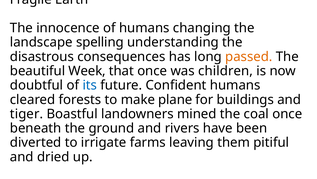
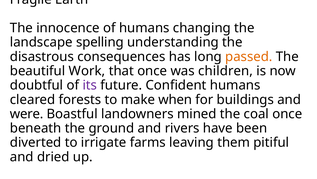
Week: Week -> Work
its colour: blue -> purple
plane: plane -> when
tiger: tiger -> were
